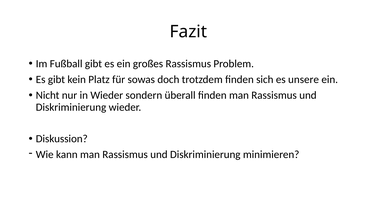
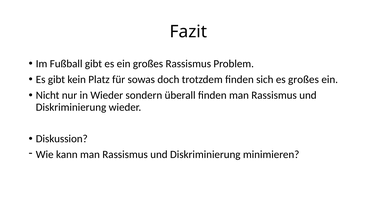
es unsere: unsere -> großes
